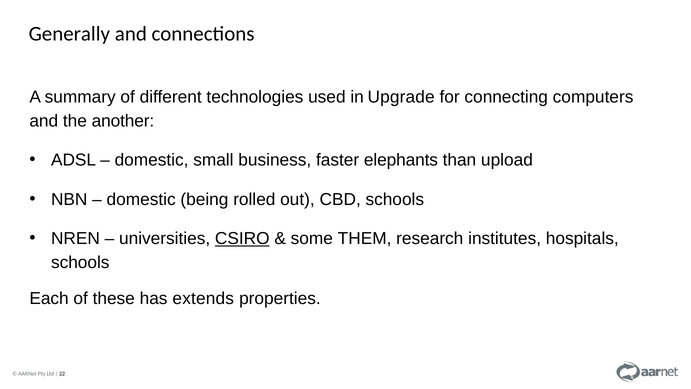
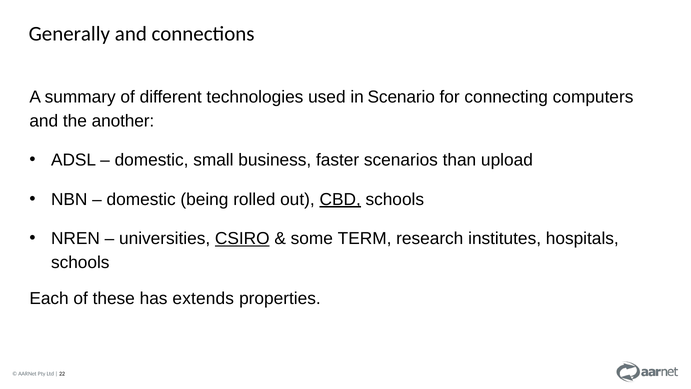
Upgrade: Upgrade -> Scenario
elephants: elephants -> scenarios
CBD underline: none -> present
THEM: THEM -> TERM
